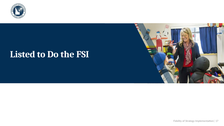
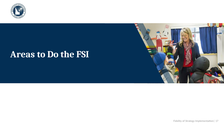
Listed: Listed -> Areas
